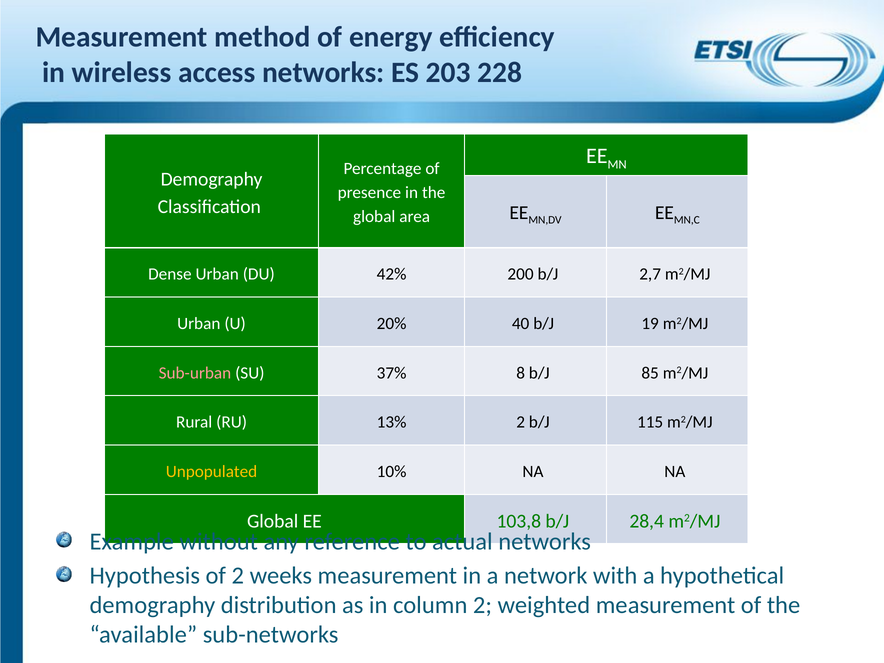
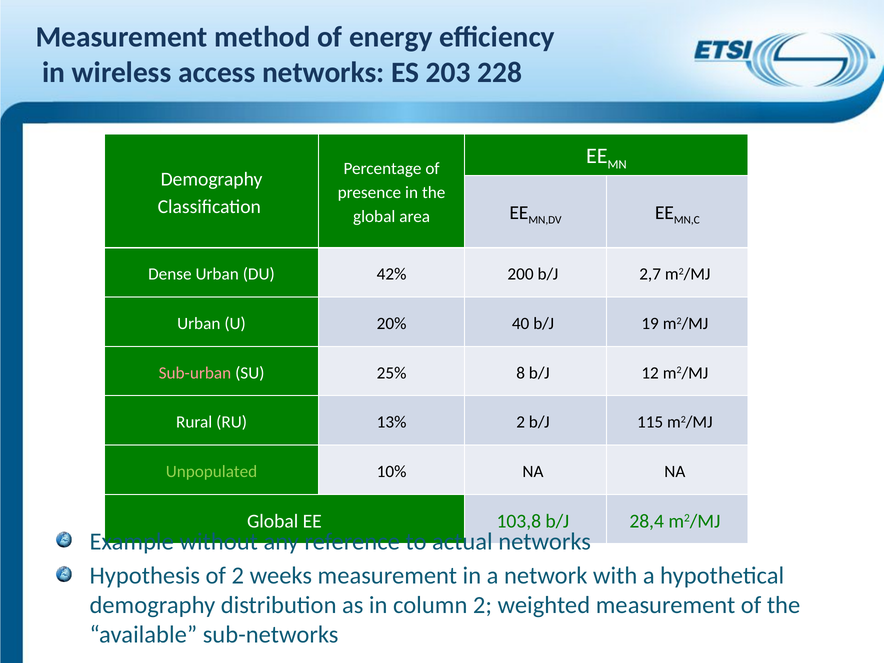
37%: 37% -> 25%
85: 85 -> 12
Unpopulated colour: yellow -> light green
